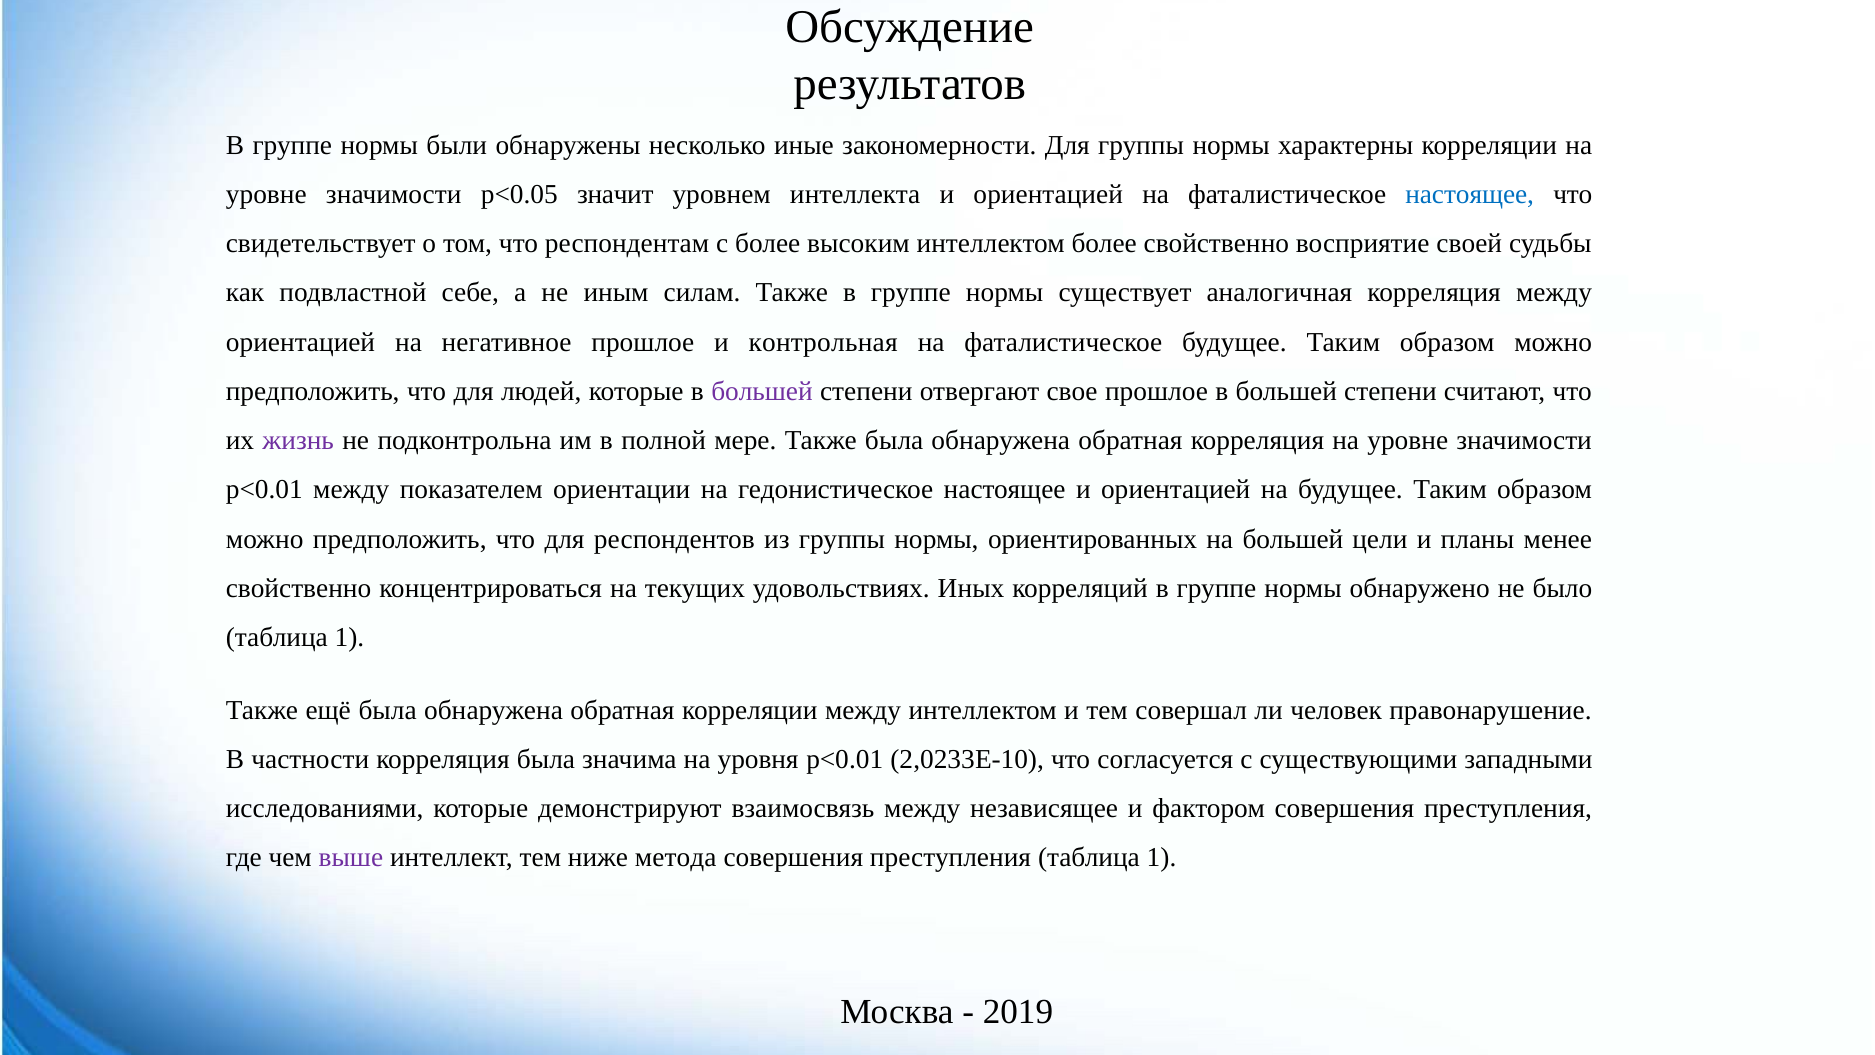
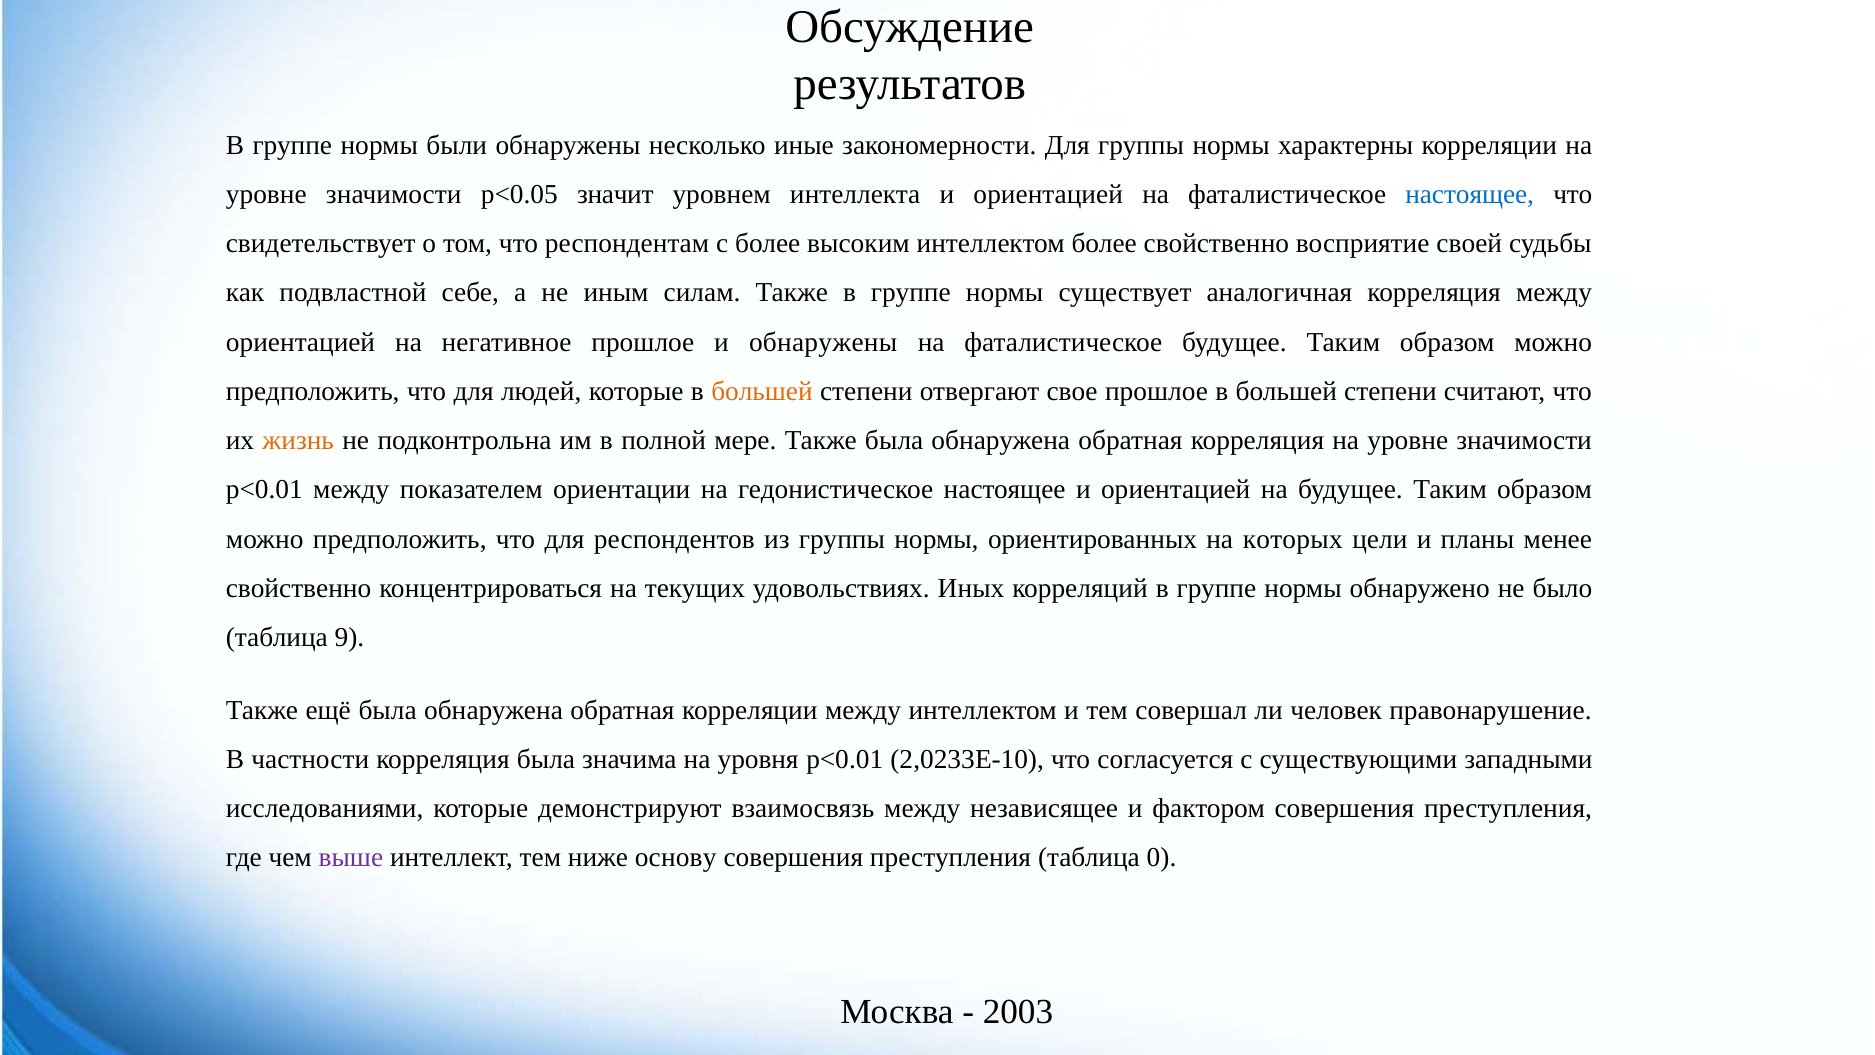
и контрольная: контрольная -> обнаружены
большей at (762, 391) colour: purple -> orange
жизнь colour: purple -> orange
на большей: большей -> которых
1 at (349, 637): 1 -> 9
метода: метода -> основу
преступления таблица 1: 1 -> 0
2019: 2019 -> 2003
